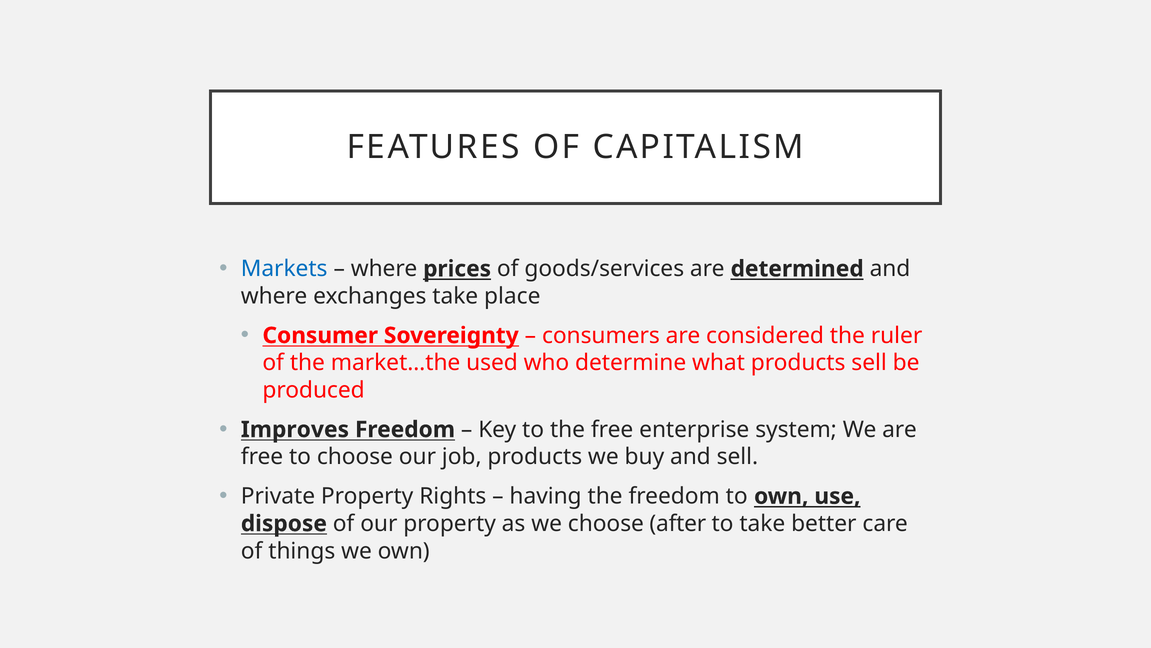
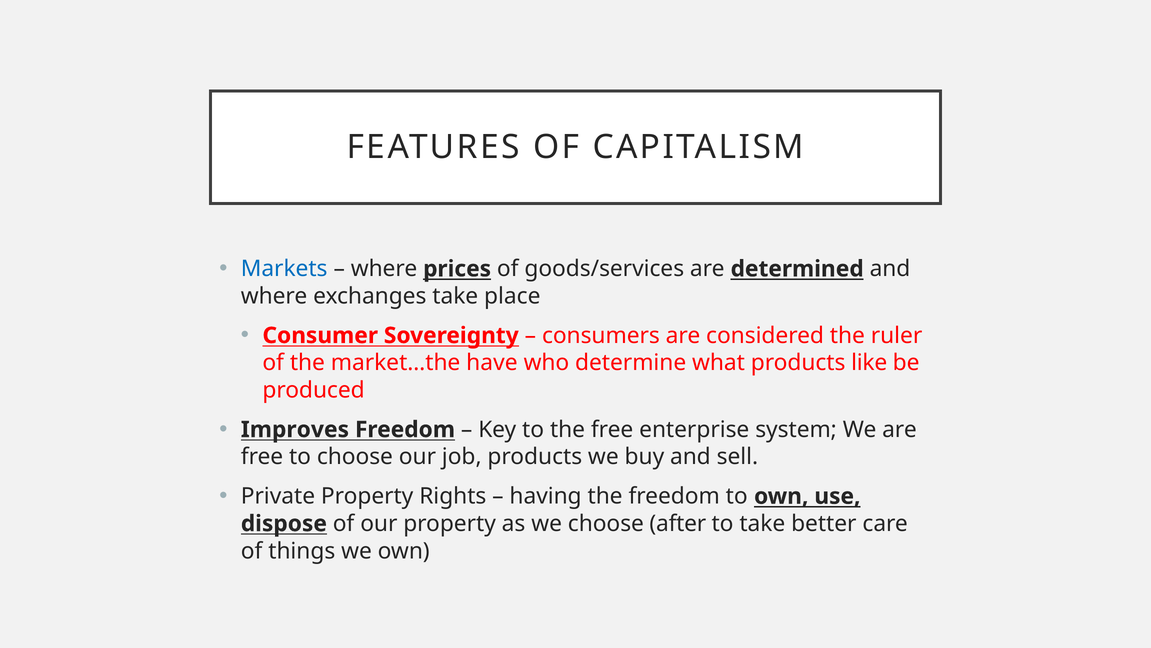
used: used -> have
products sell: sell -> like
